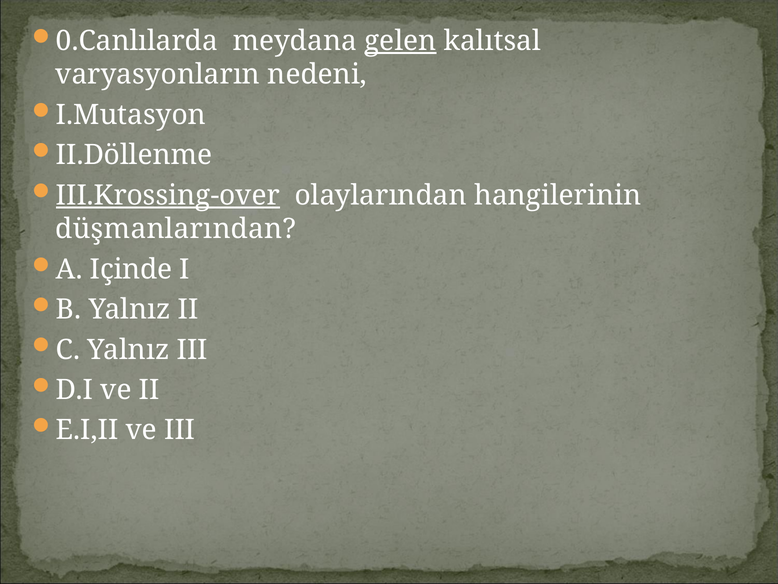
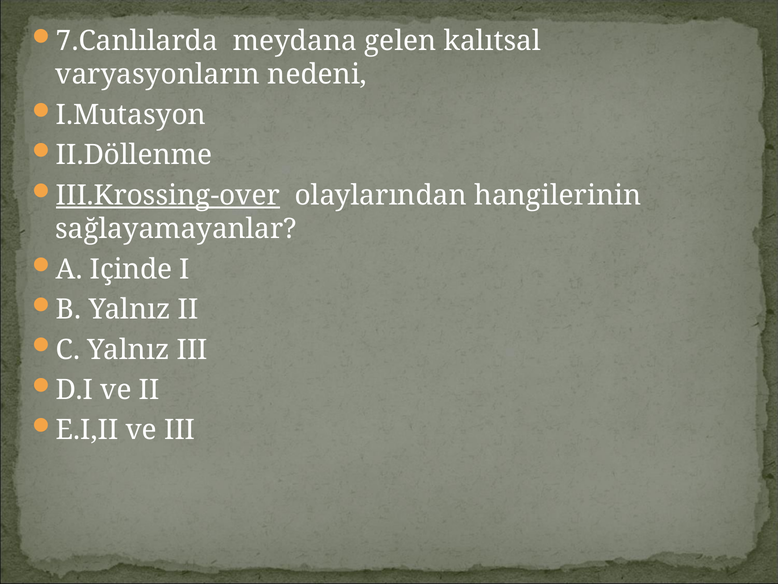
0.Canlılarda: 0.Canlılarda -> 7.Canlılarda
gelen underline: present -> none
düşmanlarından: düşmanlarından -> sağlayamayanlar
